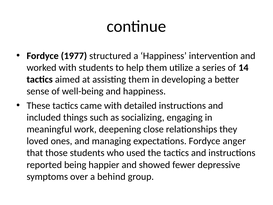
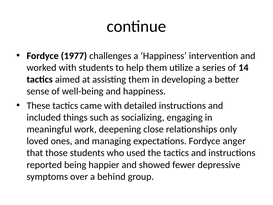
structured: structured -> challenges
they: they -> only
